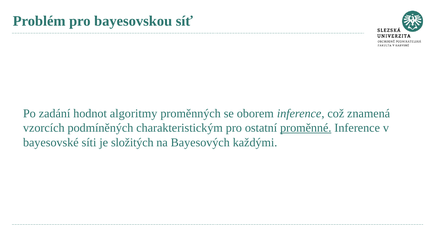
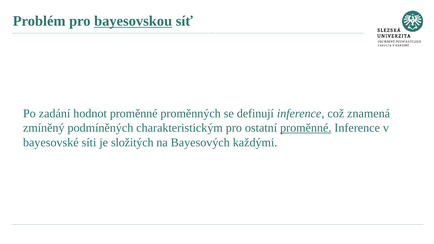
bayesovskou underline: none -> present
hodnot algoritmy: algoritmy -> proměnné
oborem: oborem -> definují
vzorcích: vzorcích -> zmíněný
